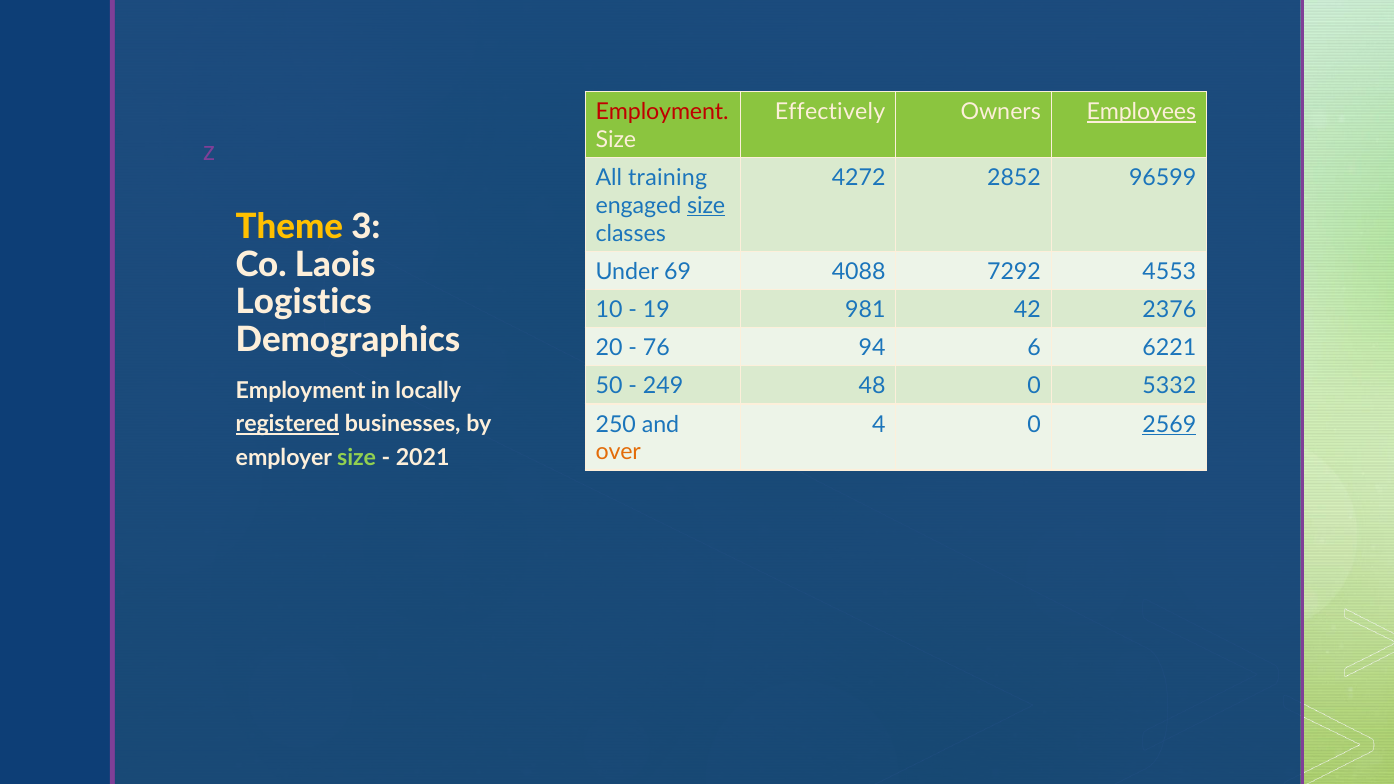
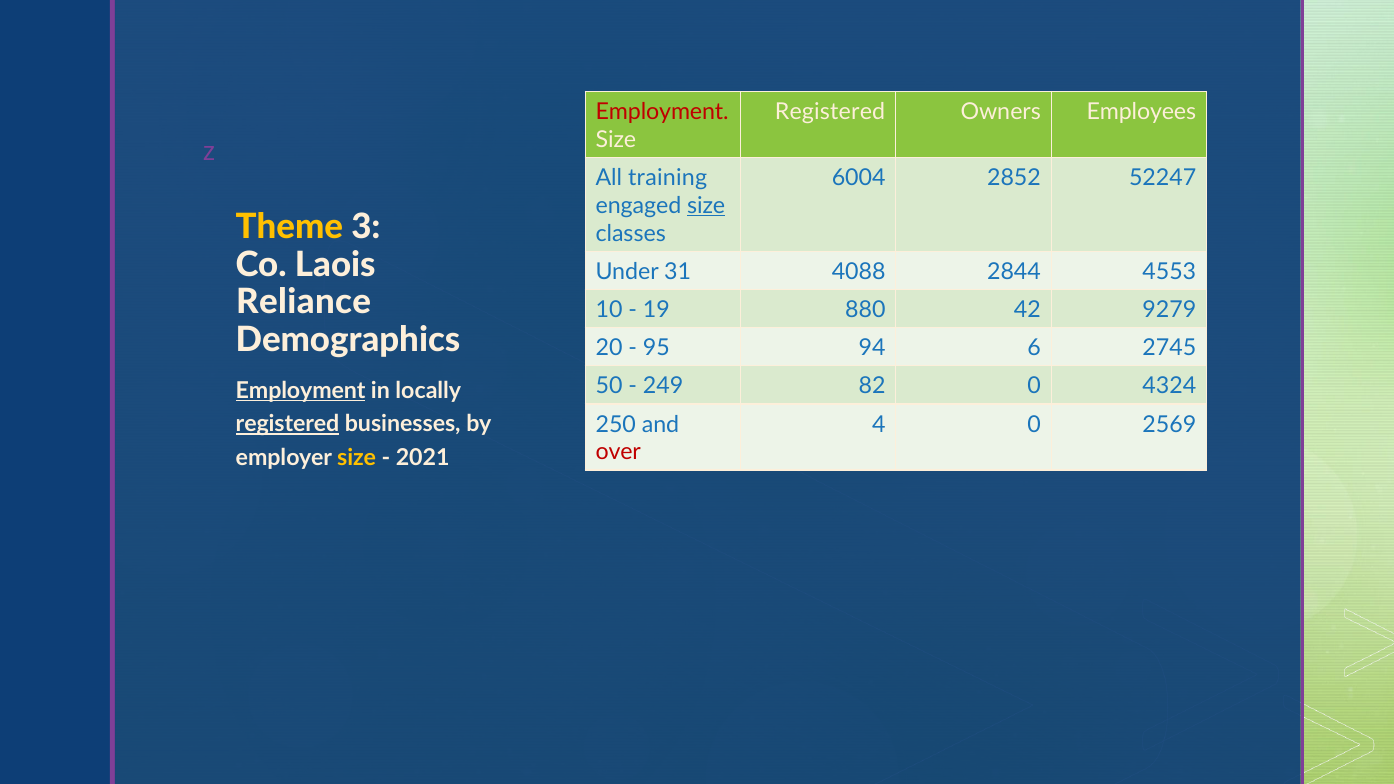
Effectively at (830, 112): Effectively -> Registered
Employees underline: present -> none
4272: 4272 -> 6004
96599: 96599 -> 52247
69: 69 -> 31
7292: 7292 -> 2844
Logistics: Logistics -> Reliance
981: 981 -> 880
2376: 2376 -> 9279
76: 76 -> 95
6221: 6221 -> 2745
48: 48 -> 82
5332: 5332 -> 4324
Employment at (301, 391) underline: none -> present
2569 underline: present -> none
over colour: orange -> red
size at (357, 457) colour: light green -> yellow
